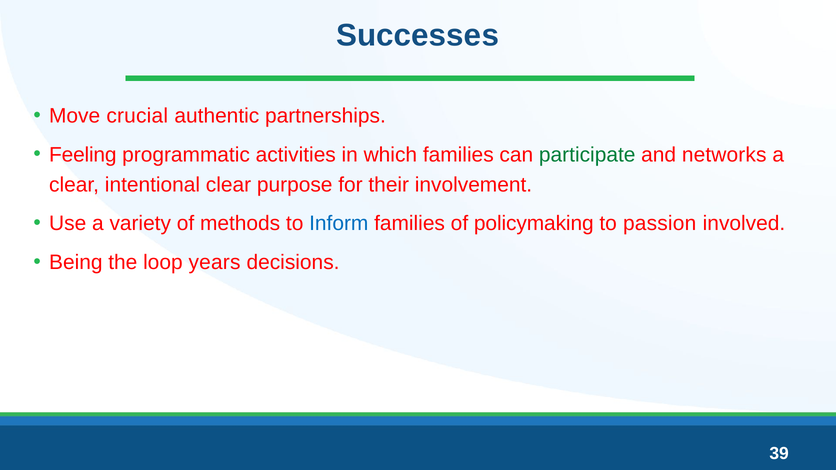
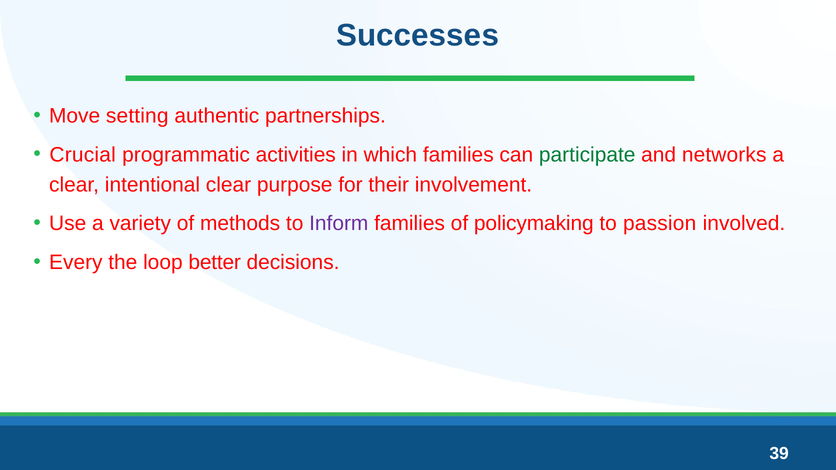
crucial: crucial -> setting
Feeling: Feeling -> Crucial
Inform colour: blue -> purple
Being: Being -> Every
years: years -> better
